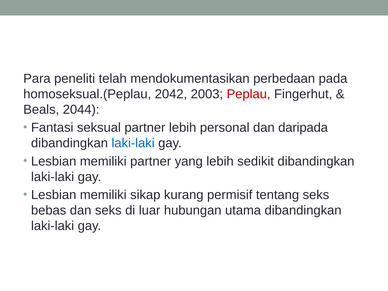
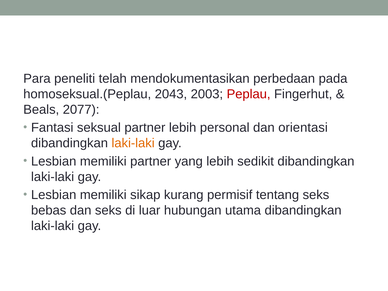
2042: 2042 -> 2043
2044: 2044 -> 2077
daripada: daripada -> orientasi
laki-laki at (133, 143) colour: blue -> orange
